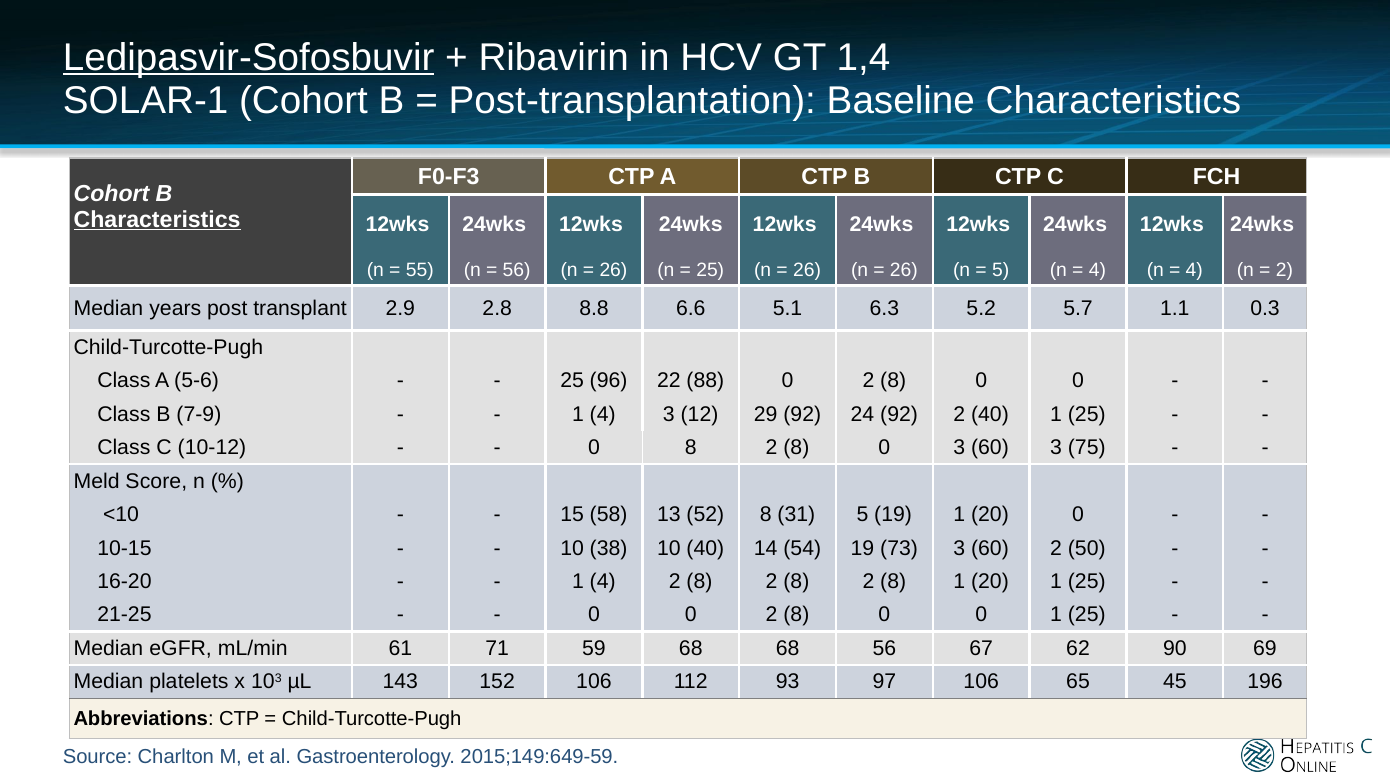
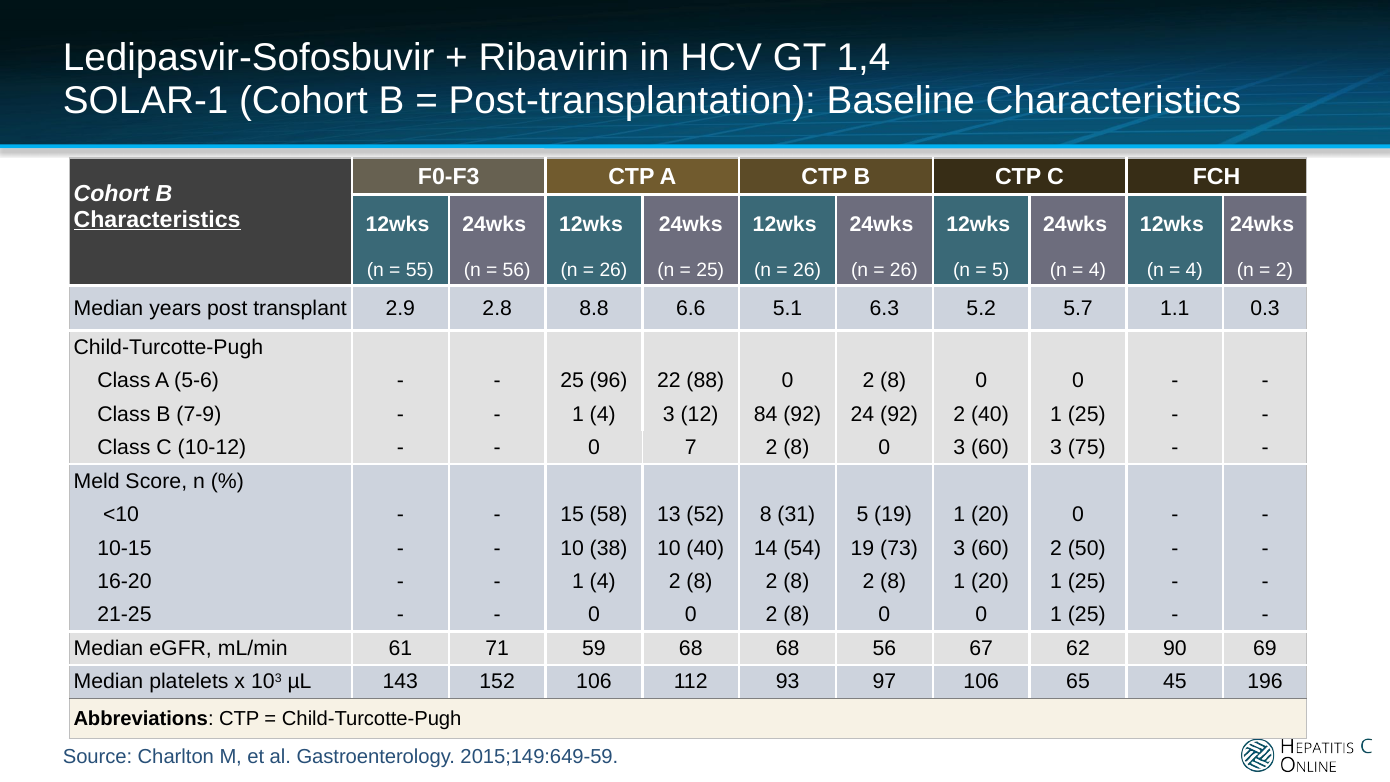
Ledipasvir-Sofosbuvir underline: present -> none
29: 29 -> 84
0 8: 8 -> 7
